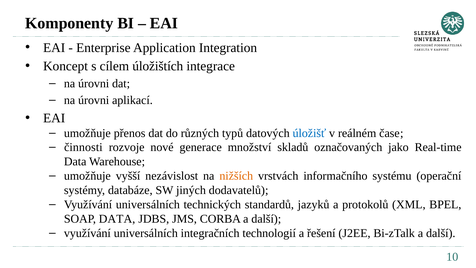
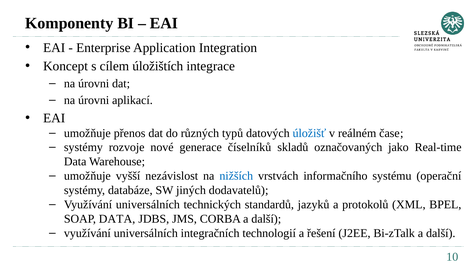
činnosti at (83, 147): činnosti -> systémy
množství: množství -> číselníků
nižších colour: orange -> blue
